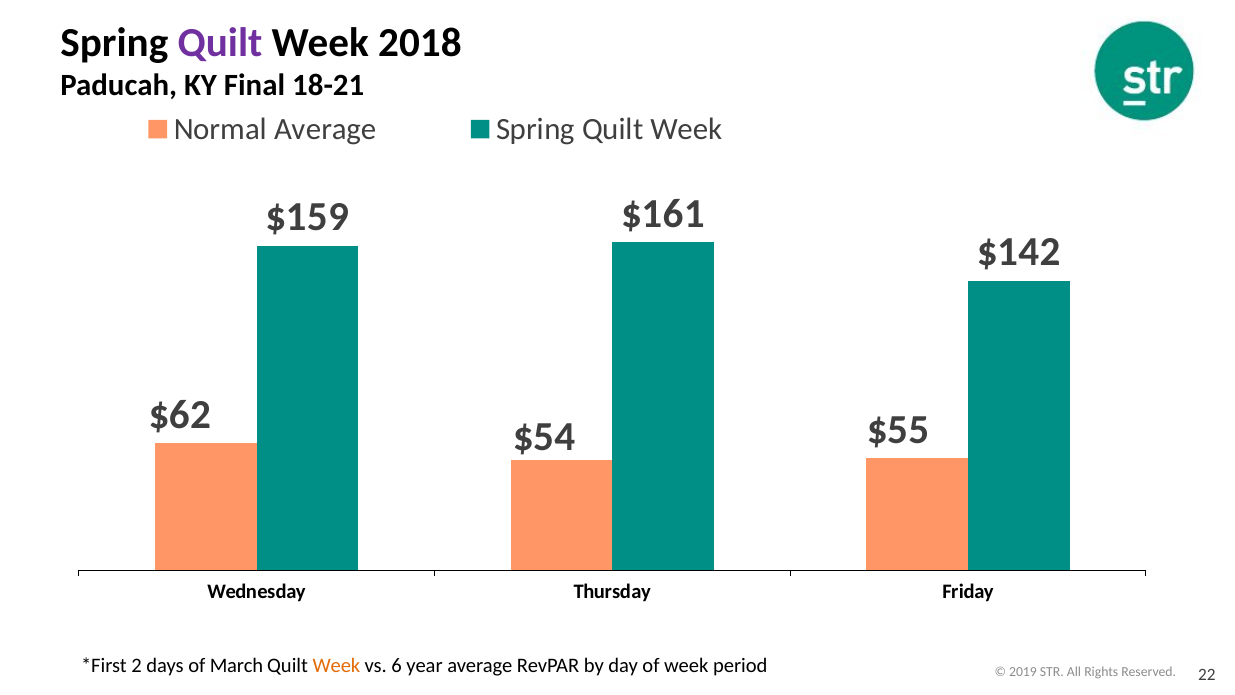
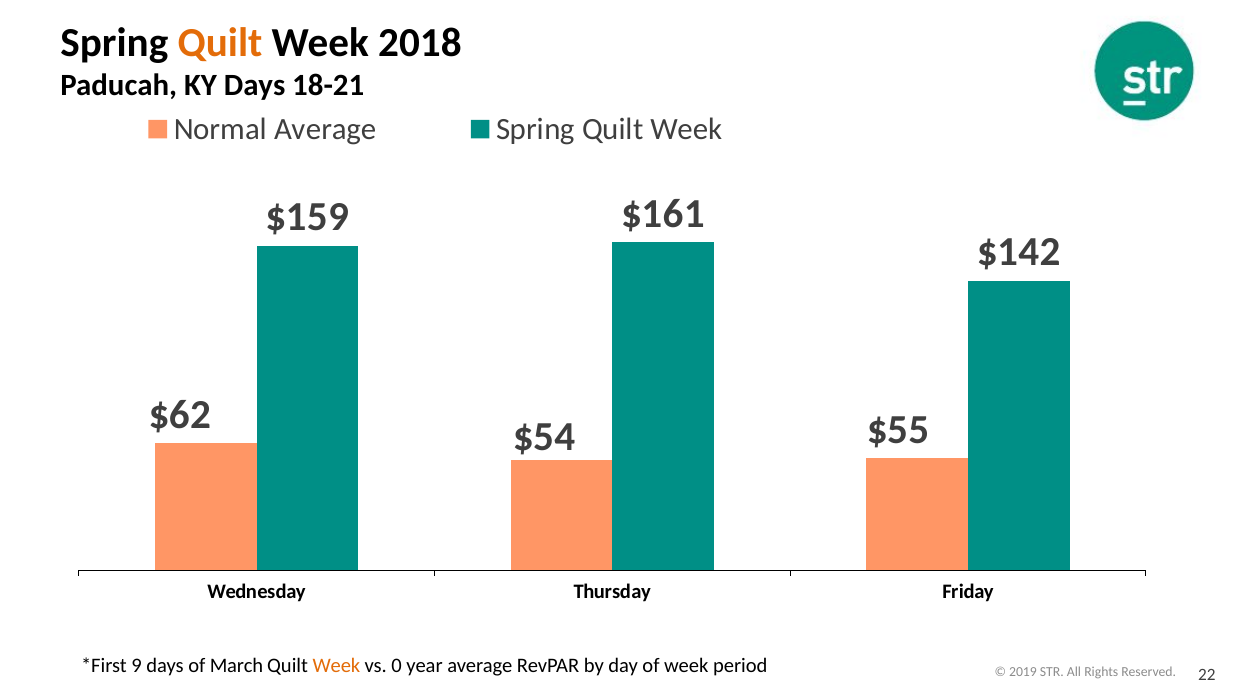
Quilt at (220, 43) colour: purple -> orange
KY Final: Final -> Days
2: 2 -> 9
6: 6 -> 0
